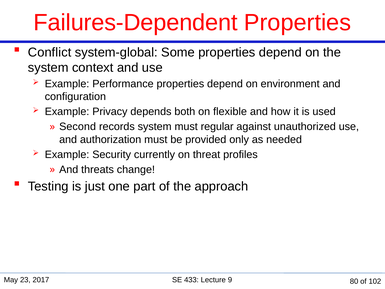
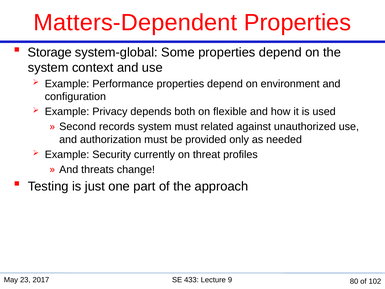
Failures-Dependent: Failures-Dependent -> Matters-Dependent
Conflict: Conflict -> Storage
regular: regular -> related
